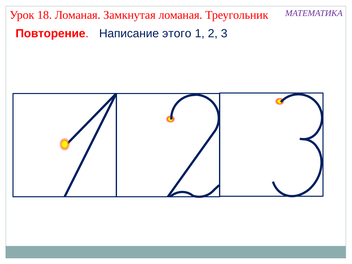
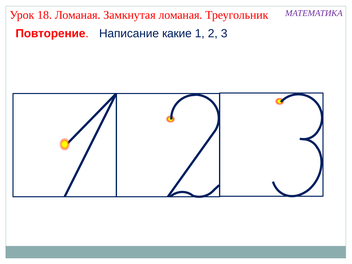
этого: этого -> какие
